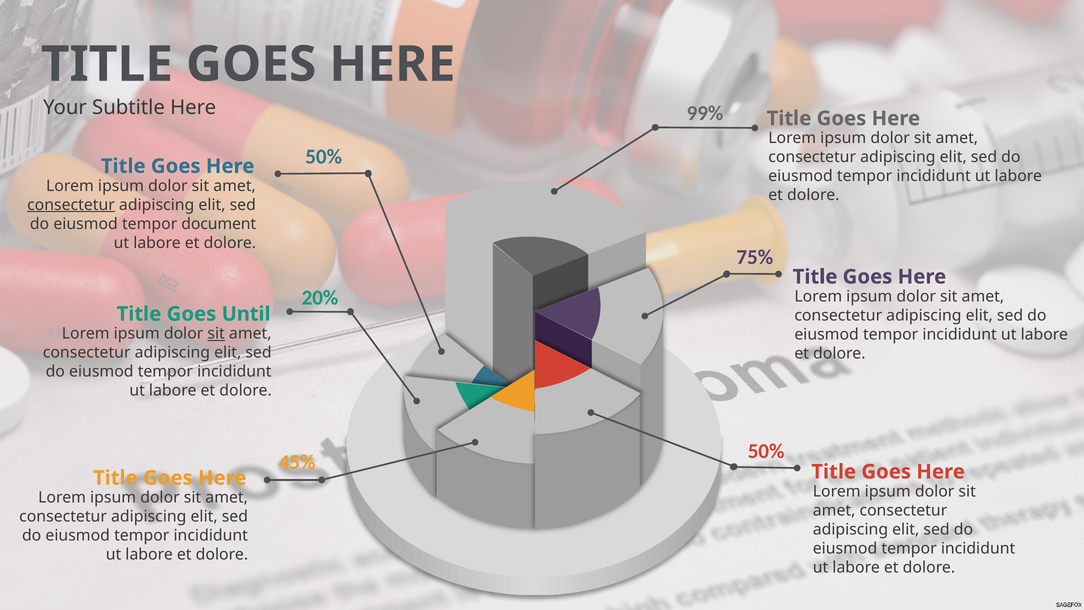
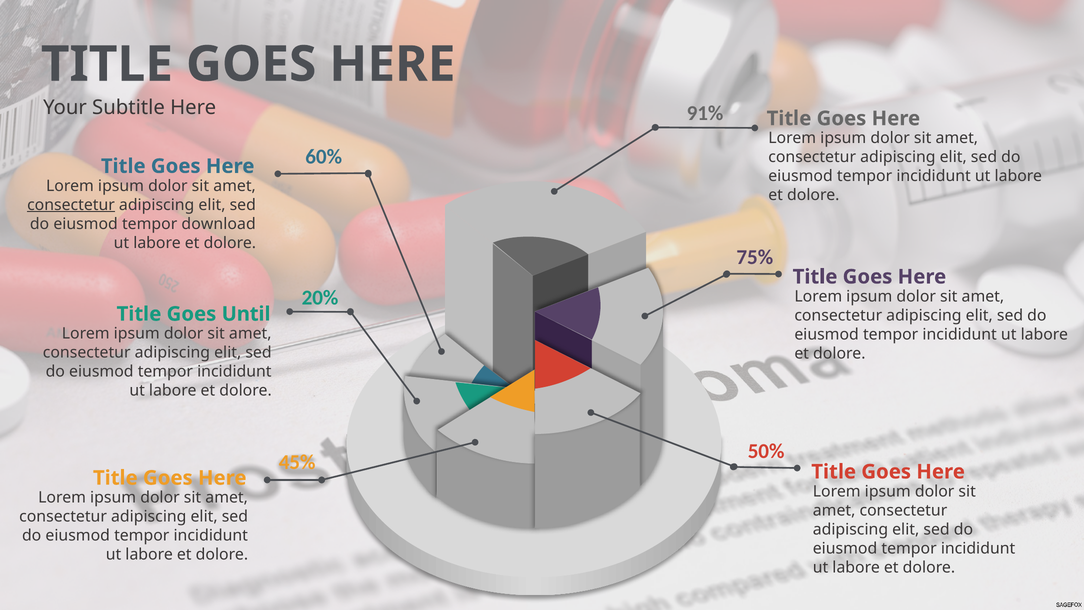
99%: 99% -> 91%
50% at (324, 157): 50% -> 60%
document: document -> download
sit at (216, 334) underline: present -> none
